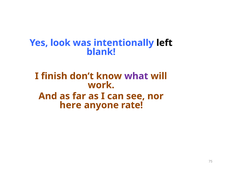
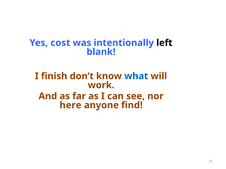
look: look -> cost
what colour: purple -> blue
rate: rate -> find
